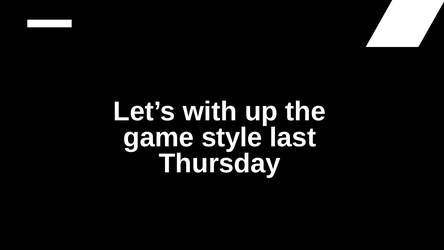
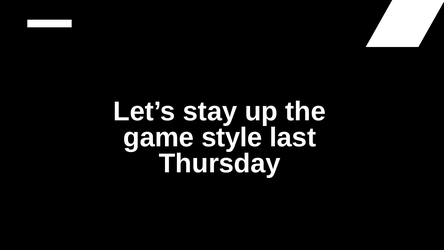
with: with -> stay
